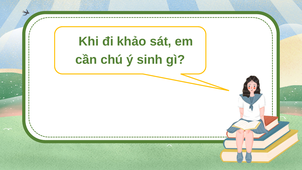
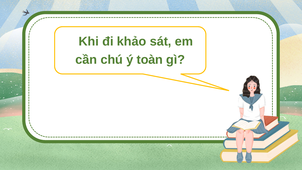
sinh: sinh -> toàn
